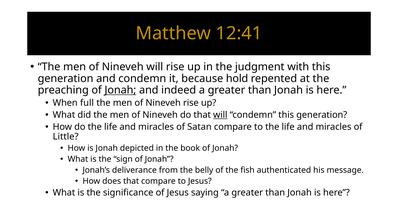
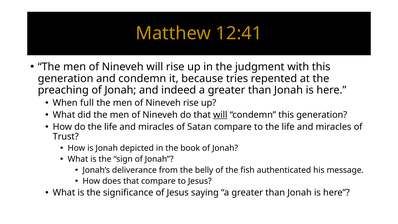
hold: hold -> tries
Jonah at (120, 90) underline: present -> none
Little: Little -> Trust
